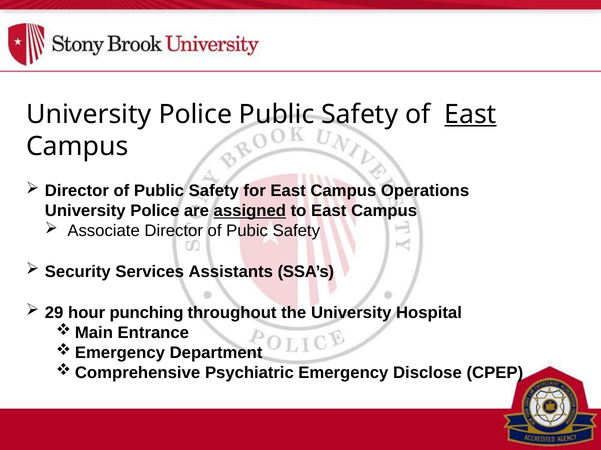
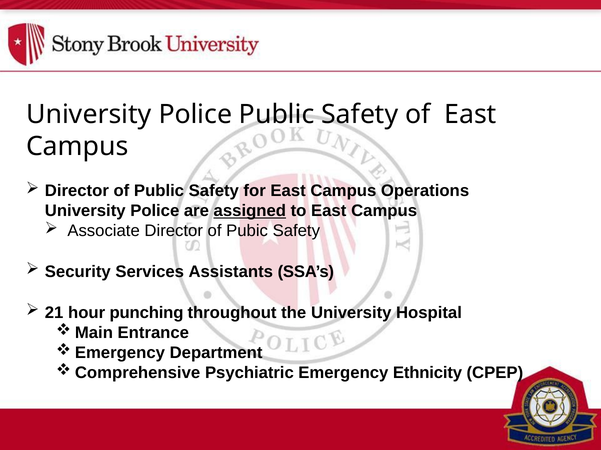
East at (470, 114) underline: present -> none
29: 29 -> 21
Disclose: Disclose -> Ethnicity
